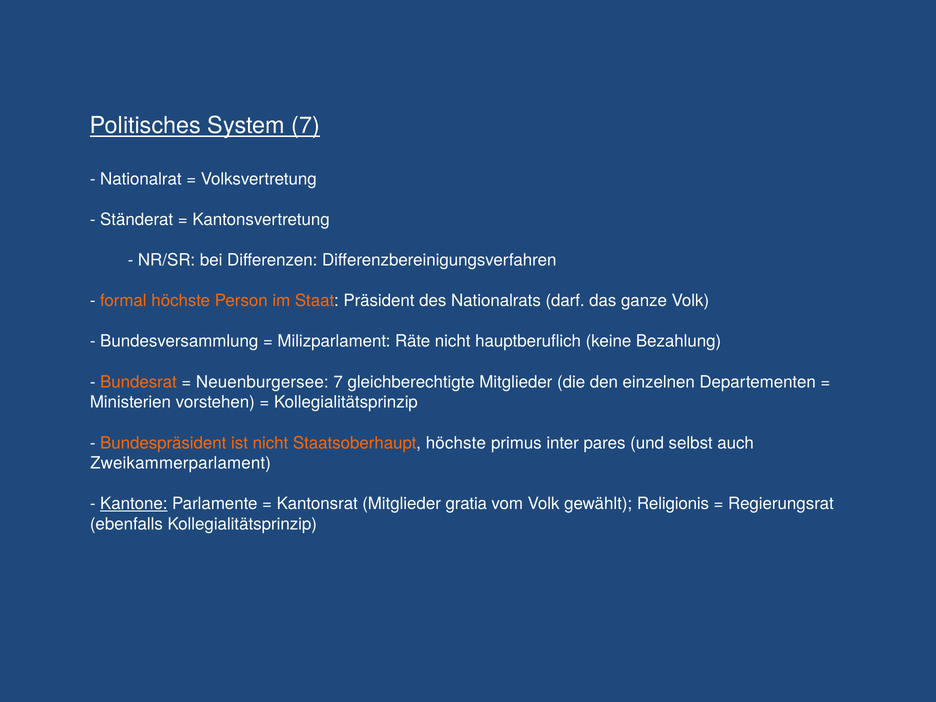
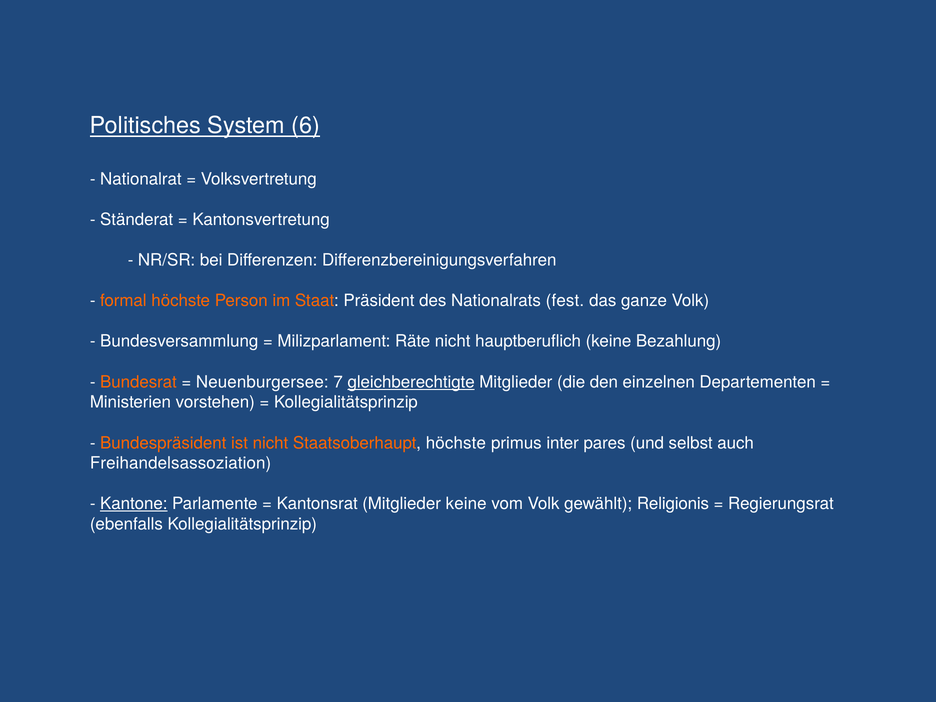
System 7: 7 -> 6
darf: darf -> fest
gleichberechtigte underline: none -> present
Zweikammerparlament: Zweikammerparlament -> Freihandelsassoziation
Mitglieder gratia: gratia -> keine
